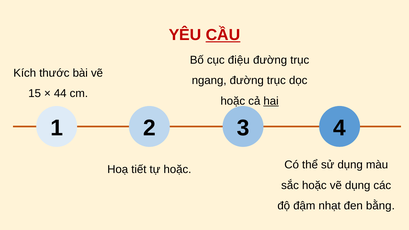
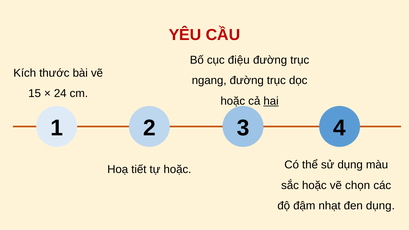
CẦU underline: present -> none
44: 44 -> 24
vẽ dụng: dụng -> chọn
đen bằng: bằng -> dụng
